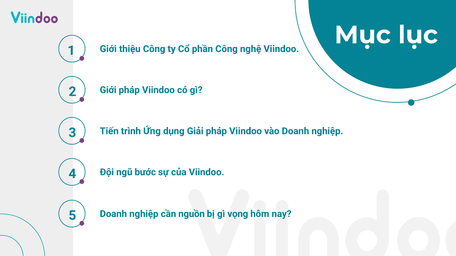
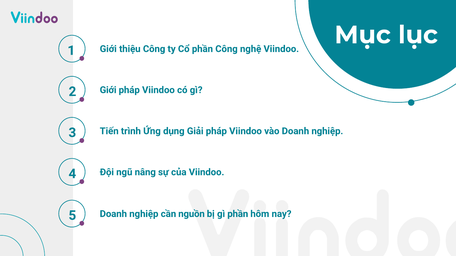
bước: bước -> nâng
gì vọng: vọng -> phần
